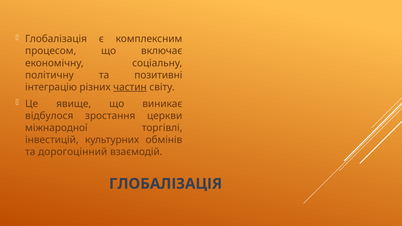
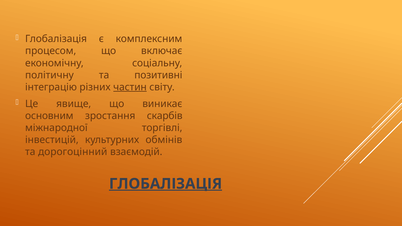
відбулося: відбулося -> основним
церкви: церкви -> скарбів
ГЛОБАЛІЗАЦІЯ at (166, 184) underline: none -> present
